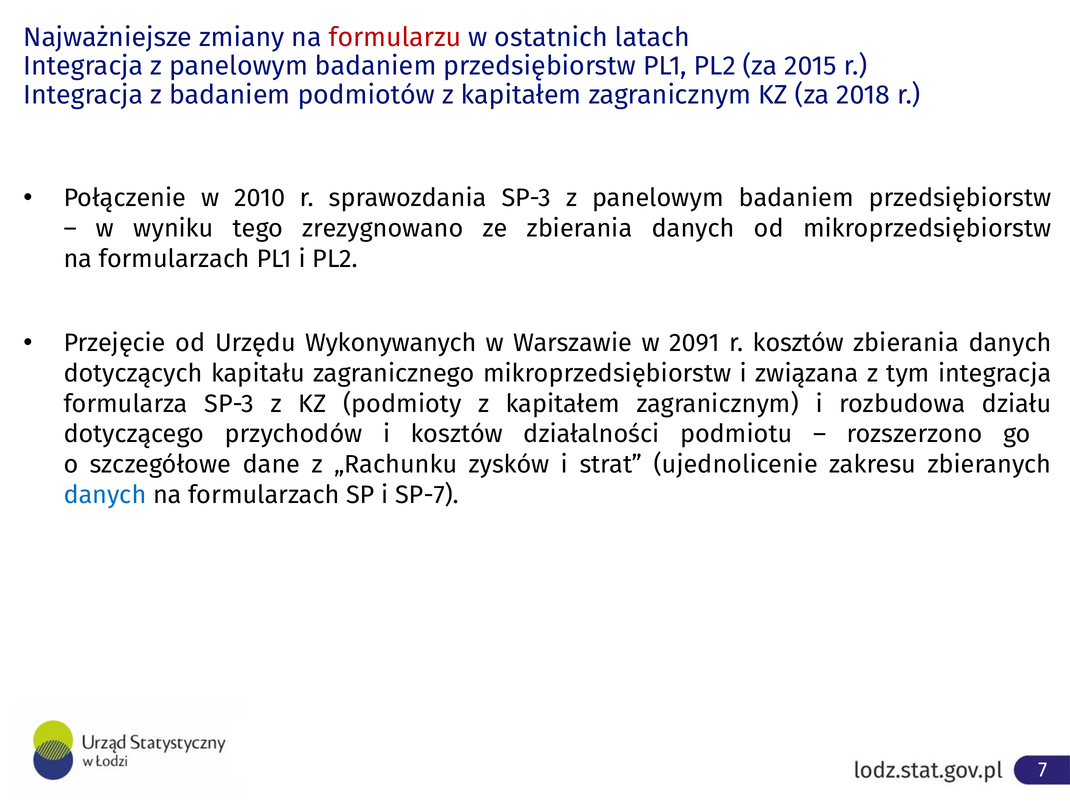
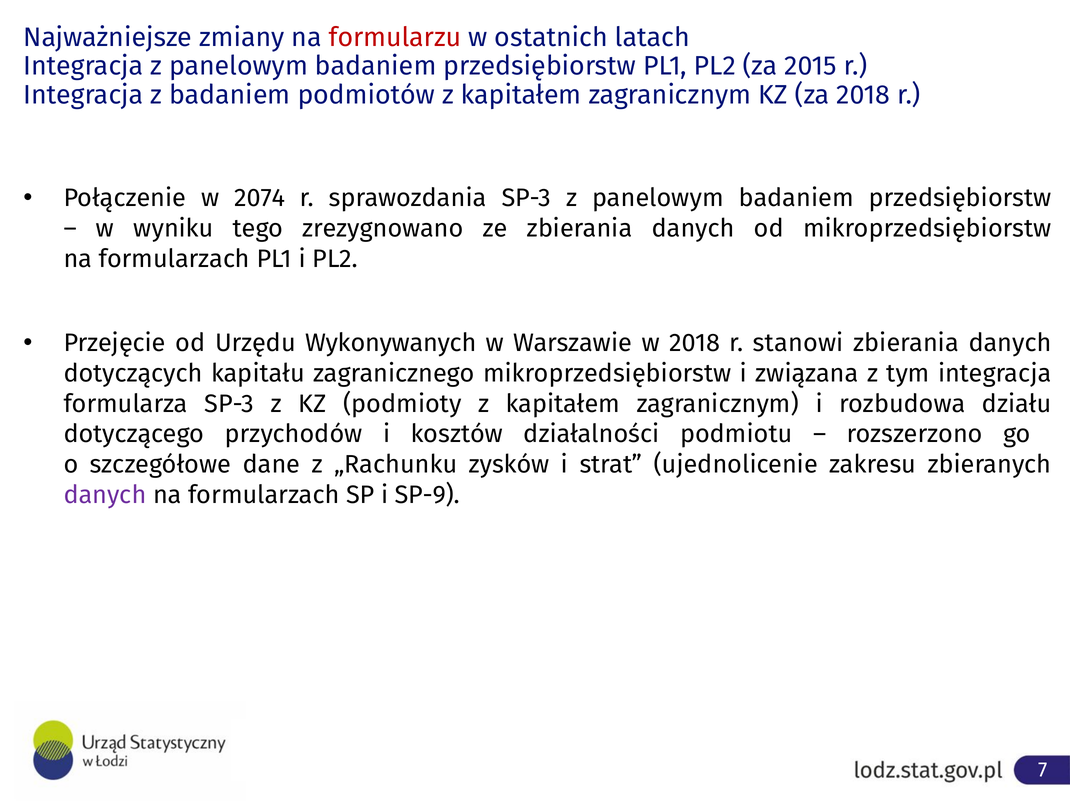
2010: 2010 -> 2074
w 2091: 2091 -> 2018
r kosztów: kosztów -> stanowi
danych at (105, 495) colour: blue -> purple
SP-7: SP-7 -> SP-9
